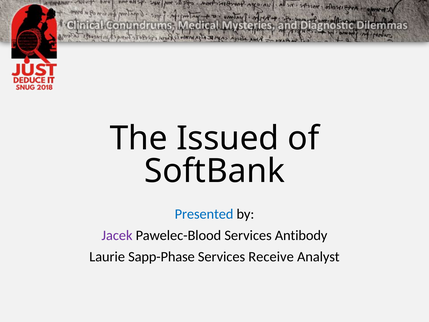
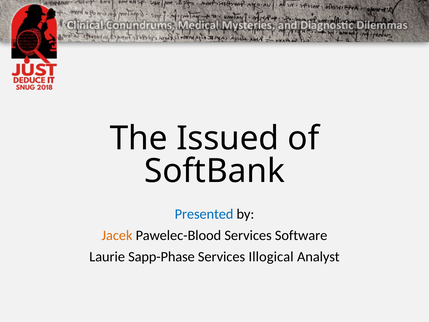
Jacek colour: purple -> orange
Antibody: Antibody -> Software
Receive: Receive -> Illogical
